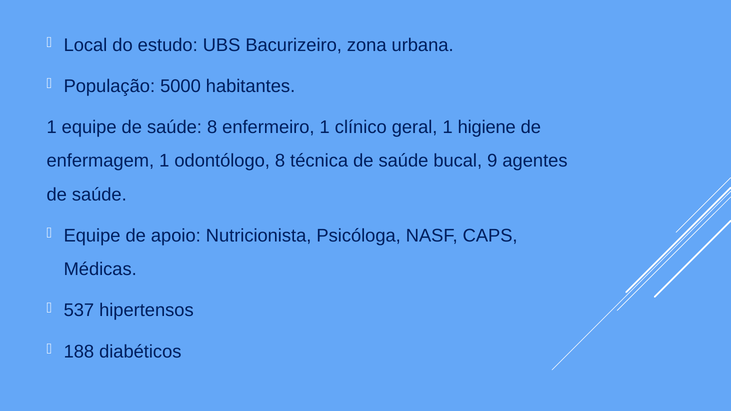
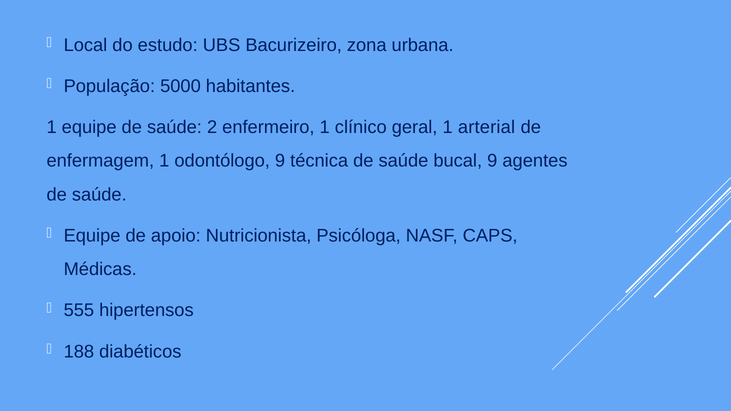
saúde 8: 8 -> 2
higiene: higiene -> arterial
odontólogo 8: 8 -> 9
537: 537 -> 555
